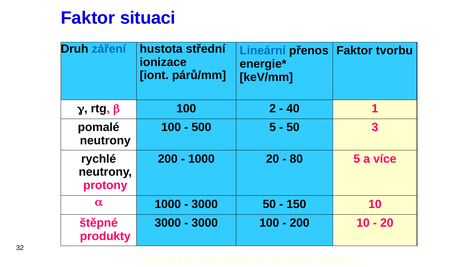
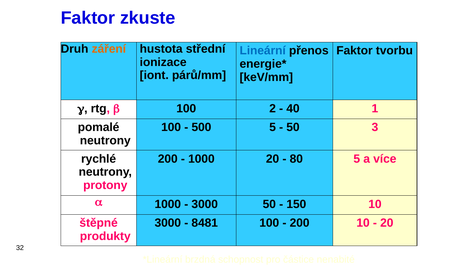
situaci: situaci -> zkuste
záření colour: blue -> orange
3000 at (205, 223): 3000 -> 8481
